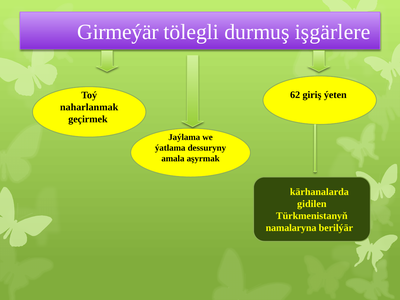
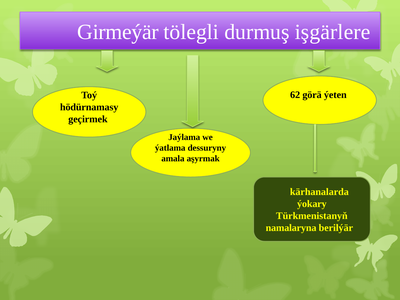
giriş: giriş -> görä
naharlanmak: naharlanmak -> hödürnamasy
gidilen: gidilen -> ýokary
